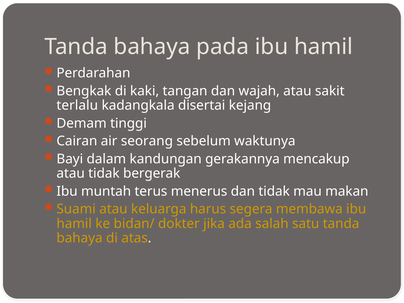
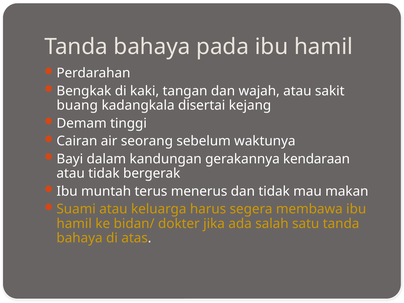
terlalu: terlalu -> buang
mencakup: mencakup -> kendaraan
